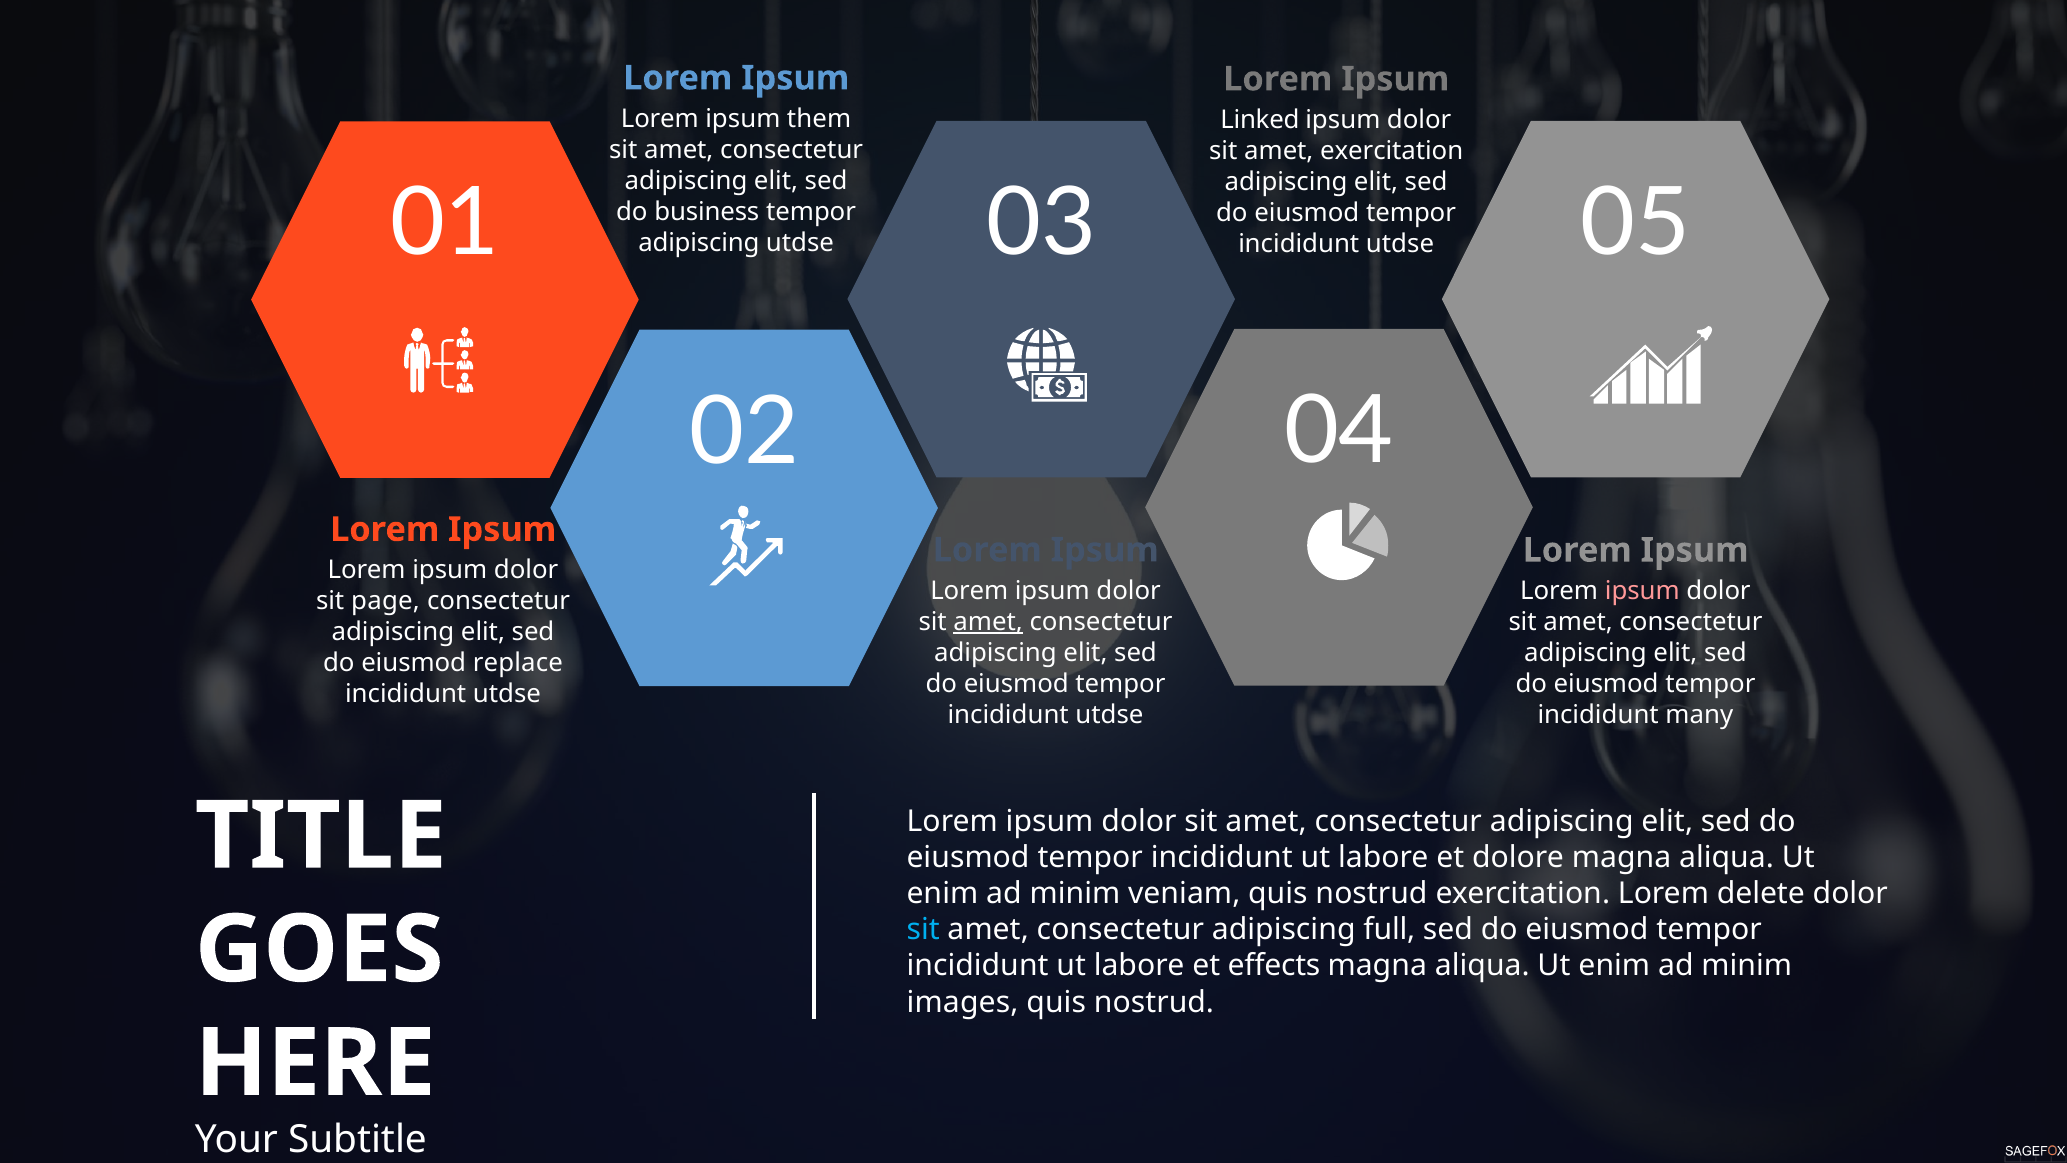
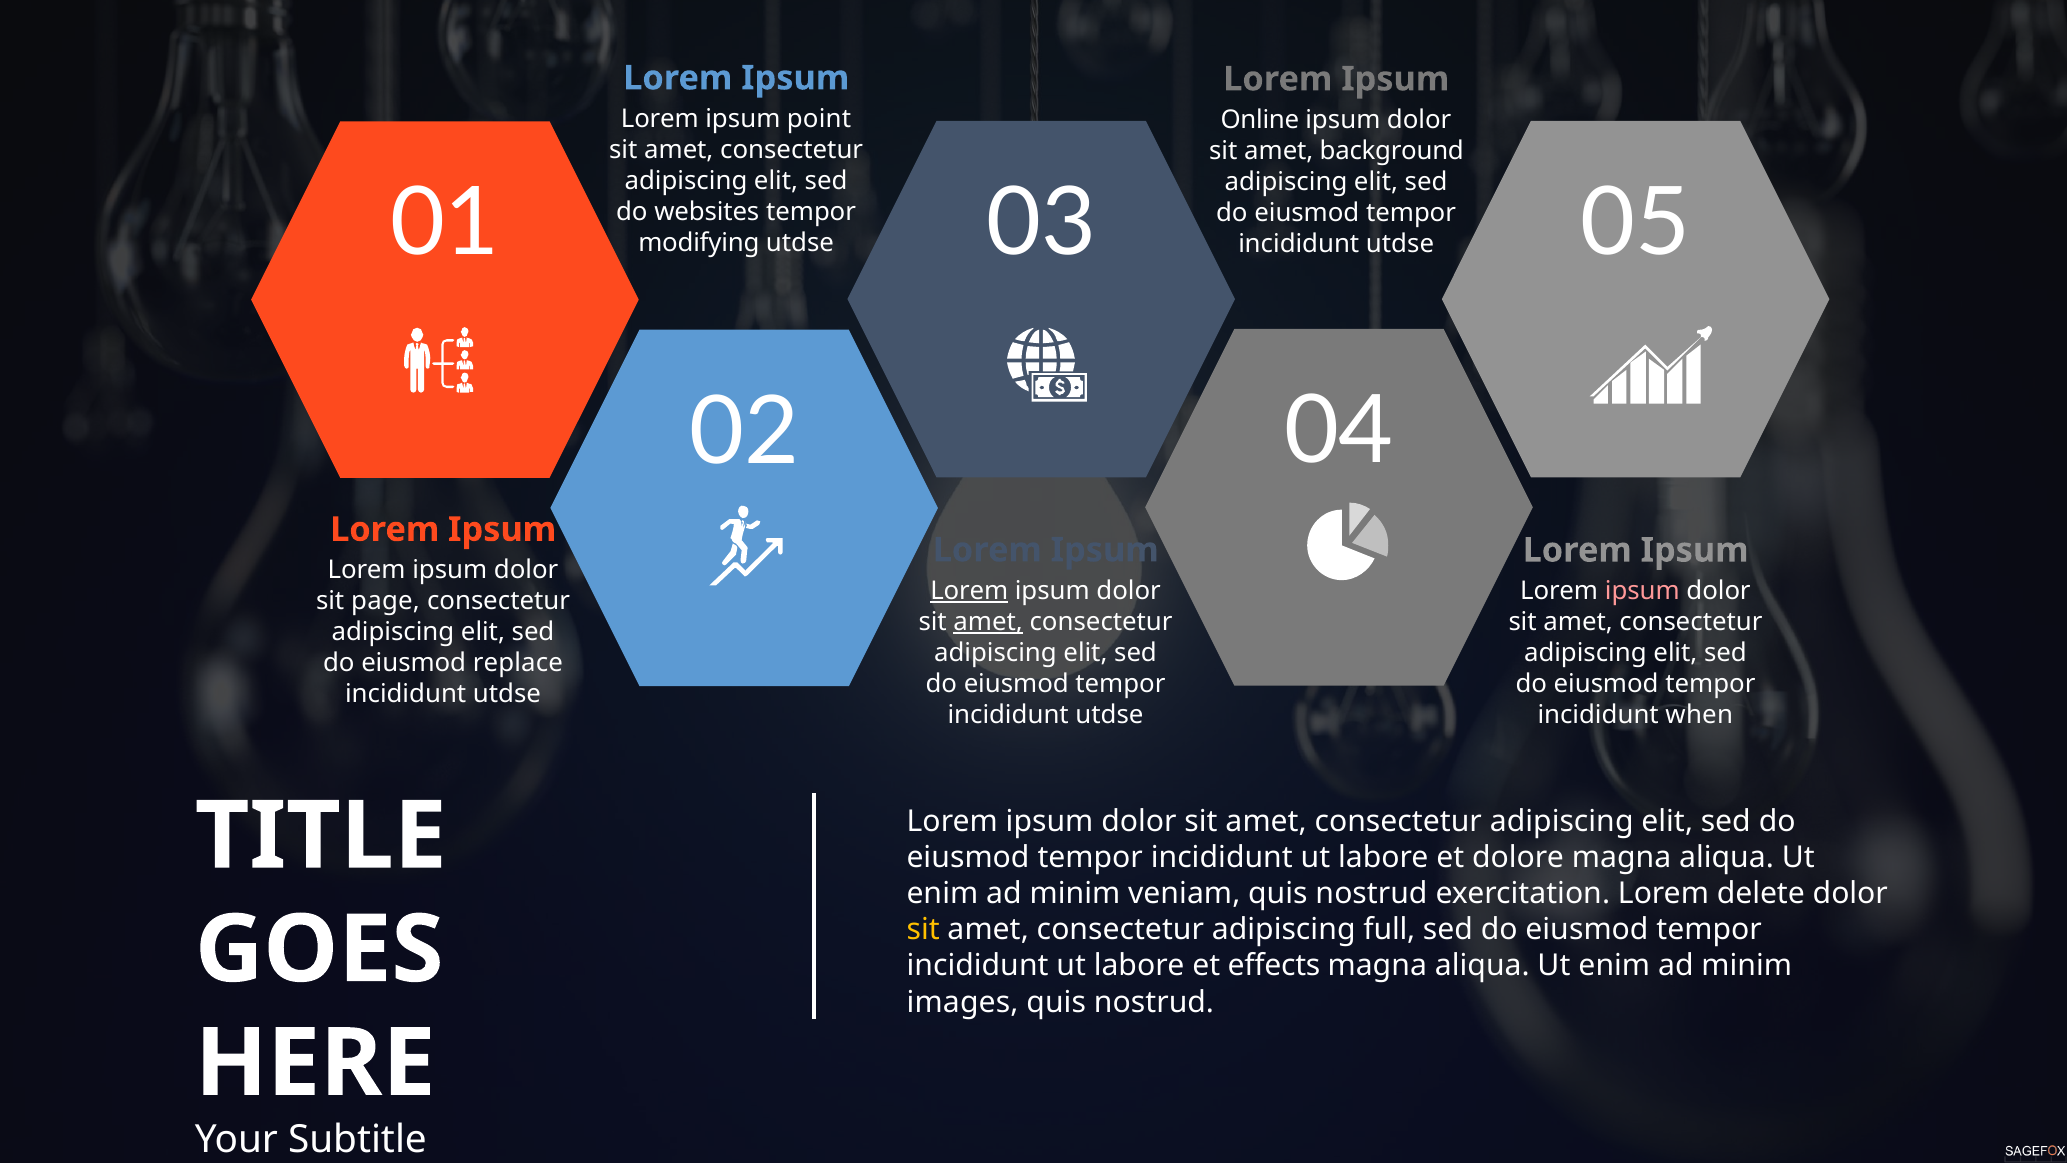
them: them -> point
Linked: Linked -> Online
amet exercitation: exercitation -> background
business: business -> websites
adipiscing at (699, 243): adipiscing -> modifying
Lorem at (969, 591) underline: none -> present
many: many -> when
sit at (923, 930) colour: light blue -> yellow
